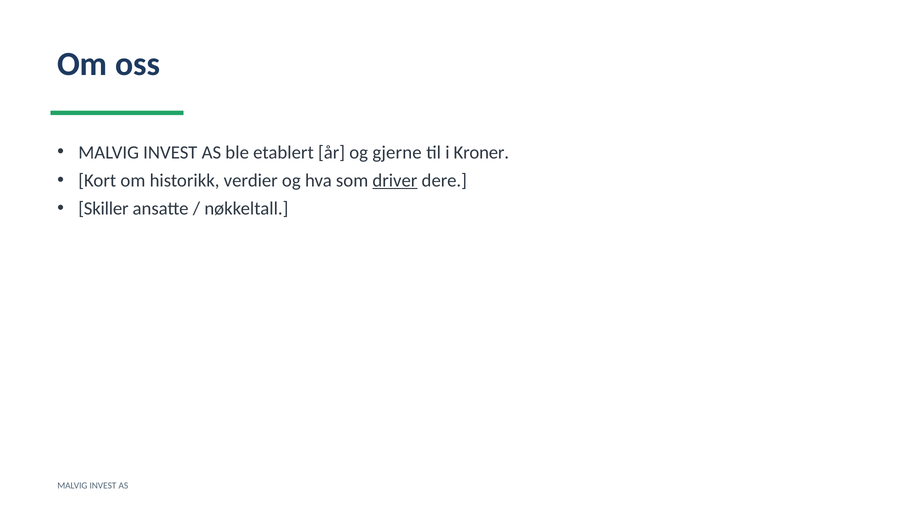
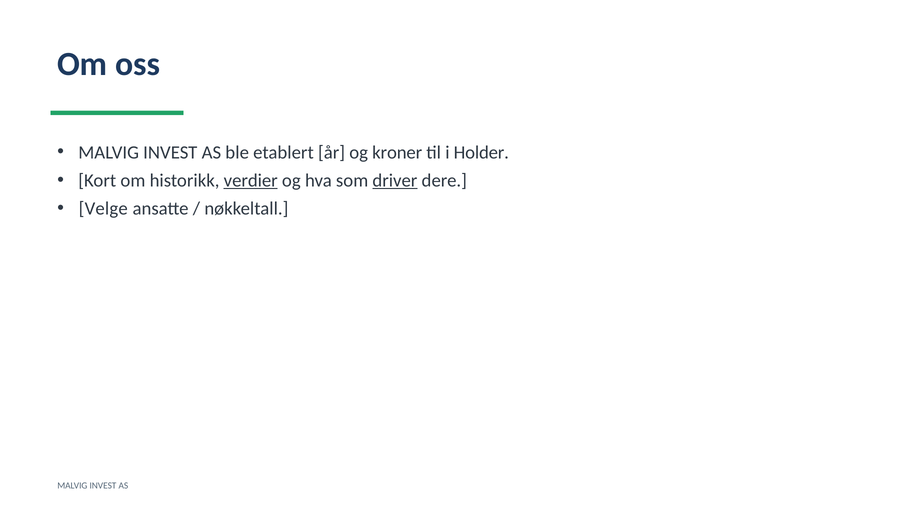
gjerne: gjerne -> kroner
Kroner: Kroner -> Holder
verdier underline: none -> present
Skiller: Skiller -> Velge
